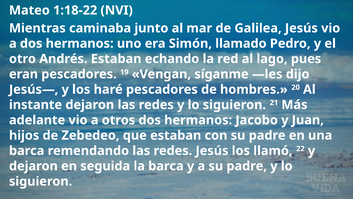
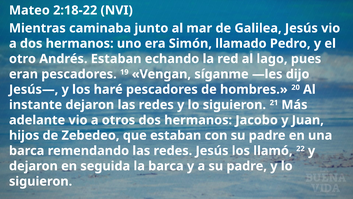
1:18-22: 1:18-22 -> 2:18-22
